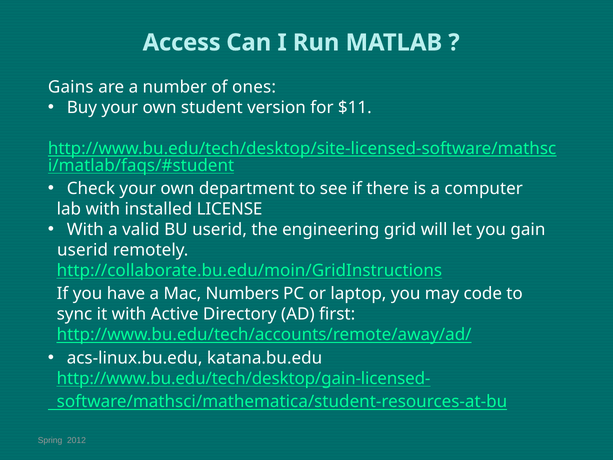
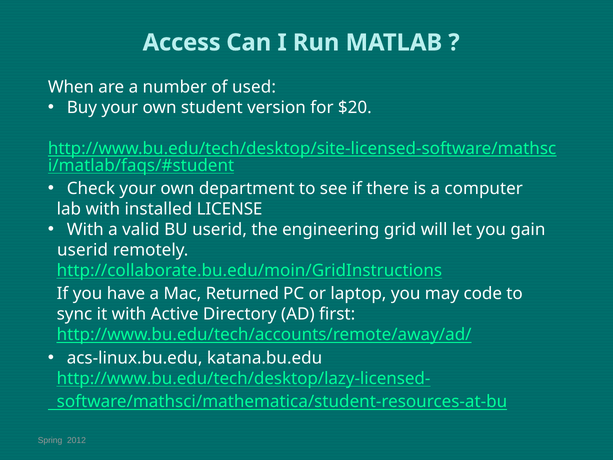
Gains: Gains -> When
ones: ones -> used
$11: $11 -> $20
Numbers: Numbers -> Returned
http://www.bu.edu/tech/desktop/gain-licensed-: http://www.bu.edu/tech/desktop/gain-licensed- -> http://www.bu.edu/tech/desktop/lazy-licensed-
